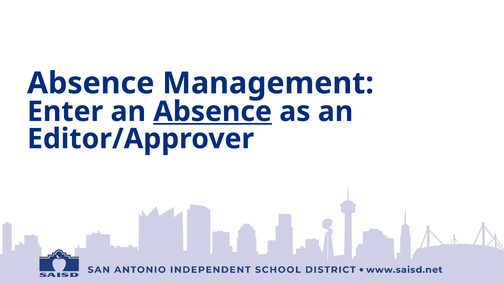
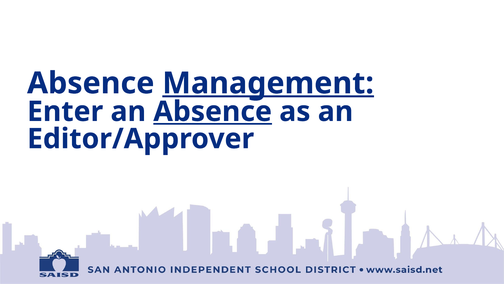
Management underline: none -> present
